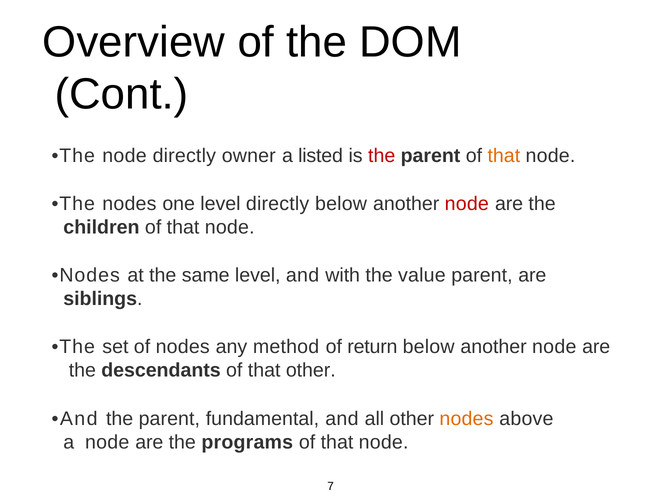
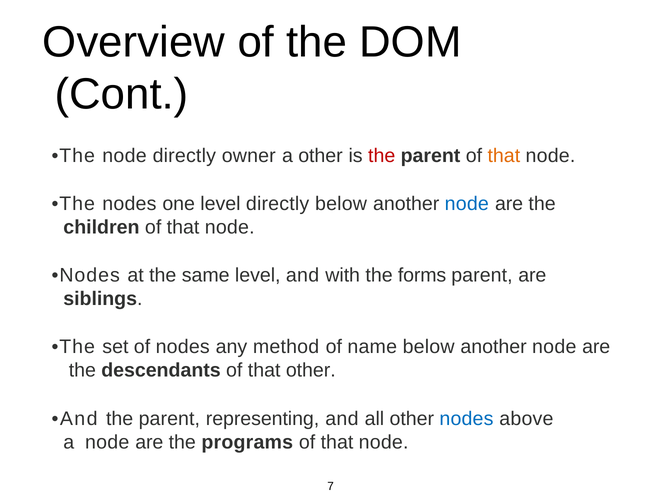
a listed: listed -> other
node at (467, 204) colour: red -> blue
value: value -> forms
return: return -> name
fundamental: fundamental -> representing
nodes at (466, 418) colour: orange -> blue
